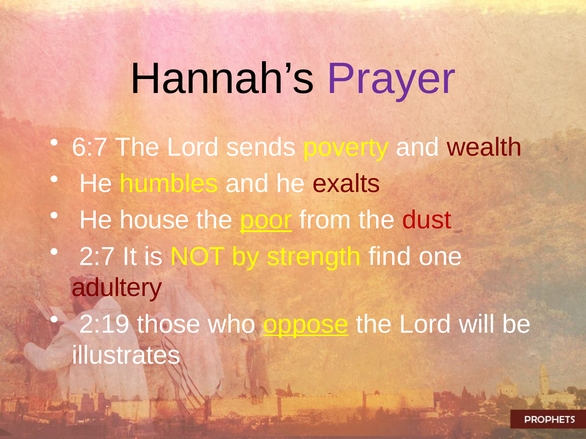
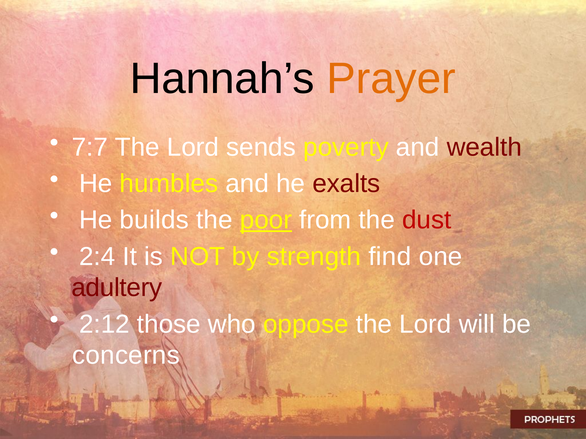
Prayer colour: purple -> orange
6:7: 6:7 -> 7:7
house: house -> builds
2:7: 2:7 -> 2:4
2:19: 2:19 -> 2:12
oppose underline: present -> none
illustrates: illustrates -> concerns
